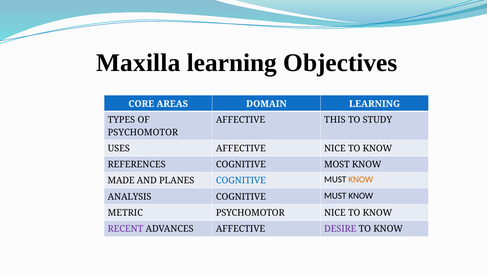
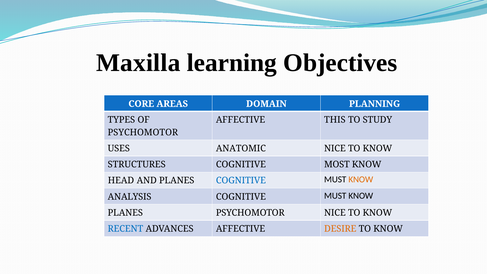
DOMAIN LEARNING: LEARNING -> PLANNING
USES AFFECTIVE: AFFECTIVE -> ANATOMIC
REFERENCES: REFERENCES -> STRUCTURES
MADE: MADE -> HEAD
METRIC at (125, 213): METRIC -> PLANES
RECENT colour: purple -> blue
DESIRE colour: purple -> orange
